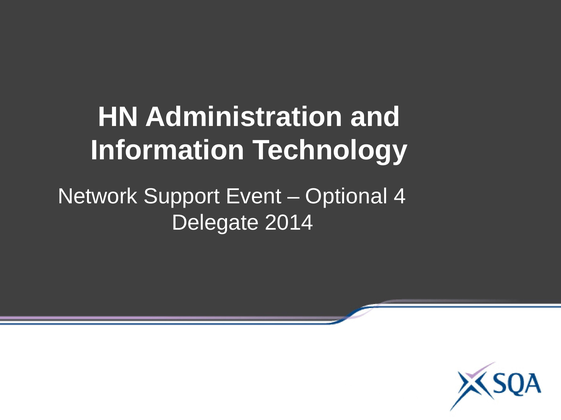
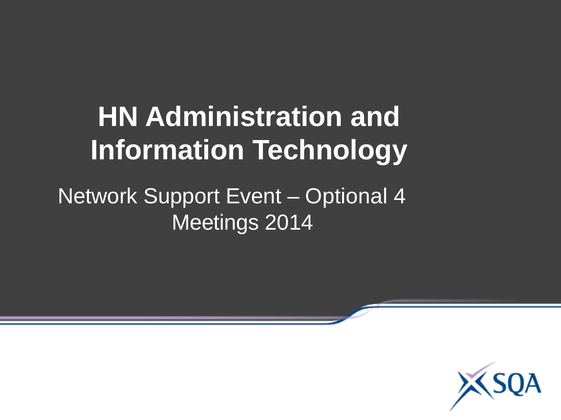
Delegate: Delegate -> Meetings
